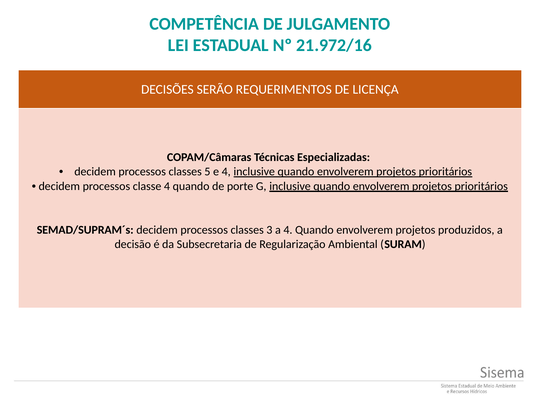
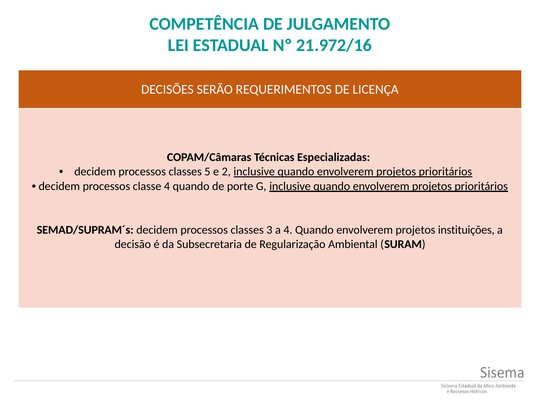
e 4: 4 -> 2
produzidos: produzidos -> instituições
